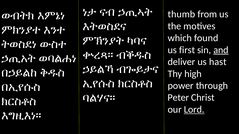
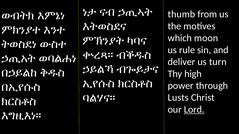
found: found -> moon
first: first -> rule
and underline: present -> none
hast: hast -> turn
Peter: Peter -> Lusts
